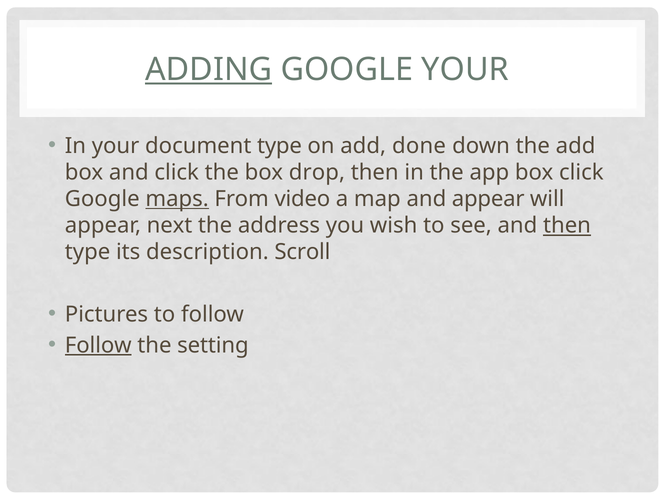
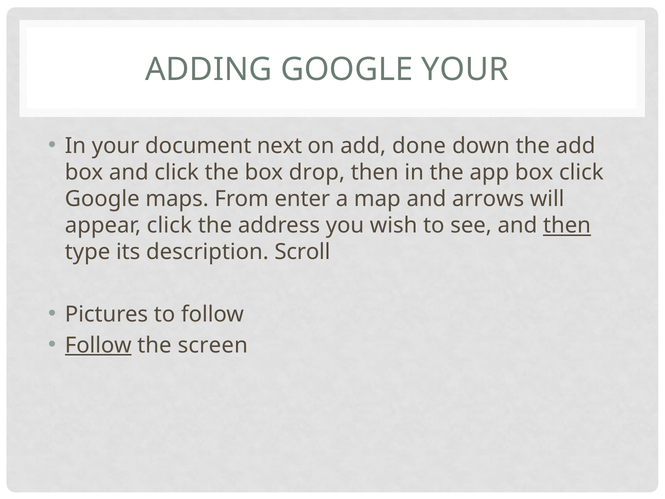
ADDING underline: present -> none
document type: type -> next
maps underline: present -> none
video: video -> enter
and appear: appear -> arrows
appear next: next -> click
setting: setting -> screen
